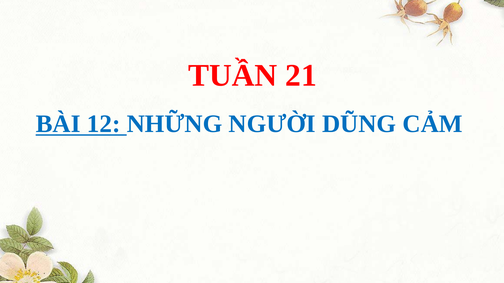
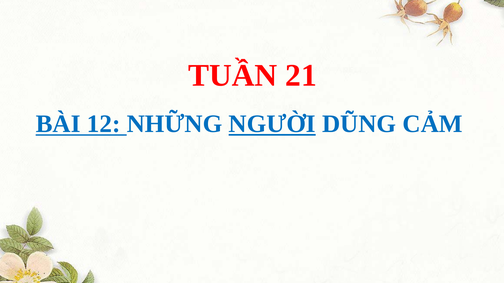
NGƯỜI underline: none -> present
